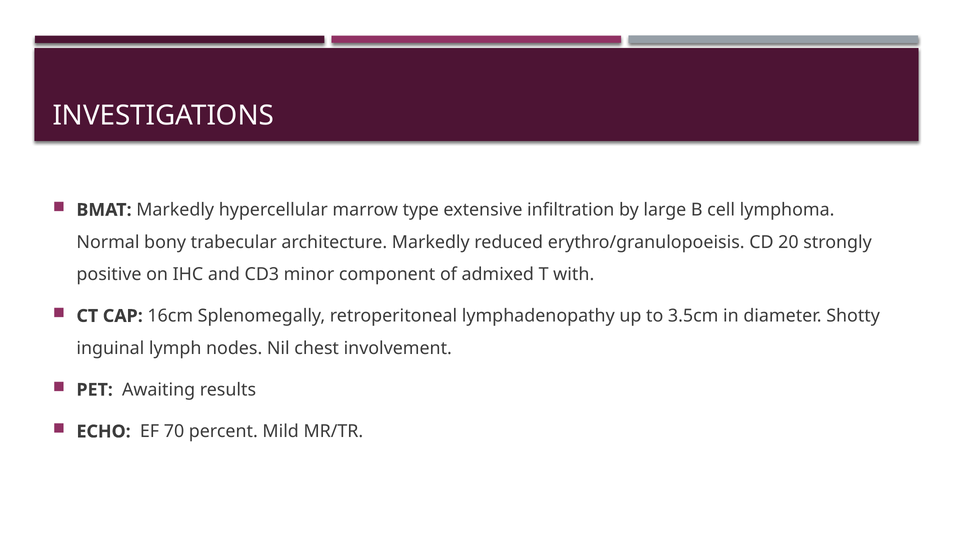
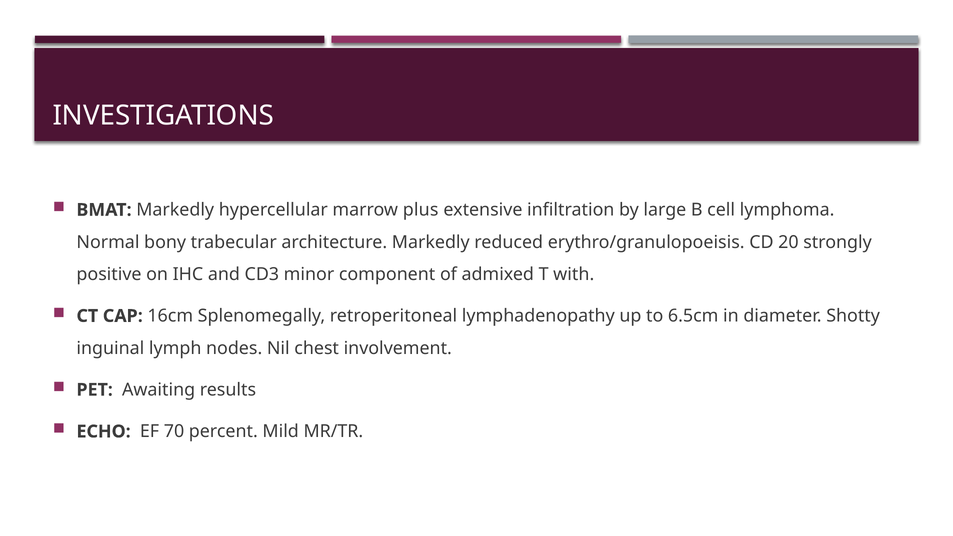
type: type -> plus
3.5cm: 3.5cm -> 6.5cm
